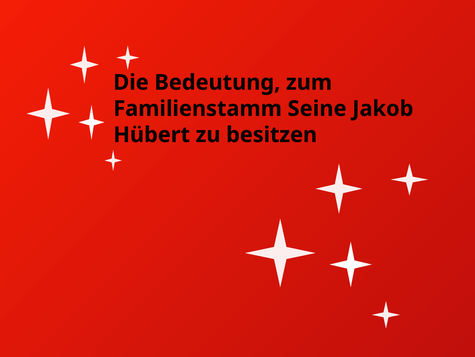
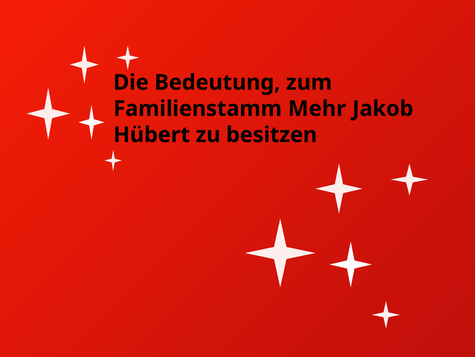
Seine: Seine -> Mehr
